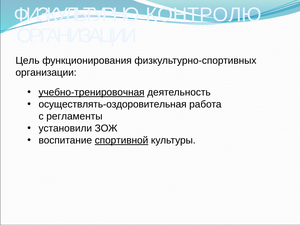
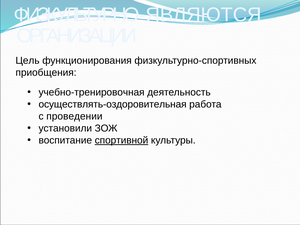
КОНТРОЛЮ: КОНТРОЛЮ -> ЯВЛЯЮТСЯ
организации at (46, 73): организации -> приобщения
учебно-тренировочная underline: present -> none
регламенты: регламенты -> проведении
